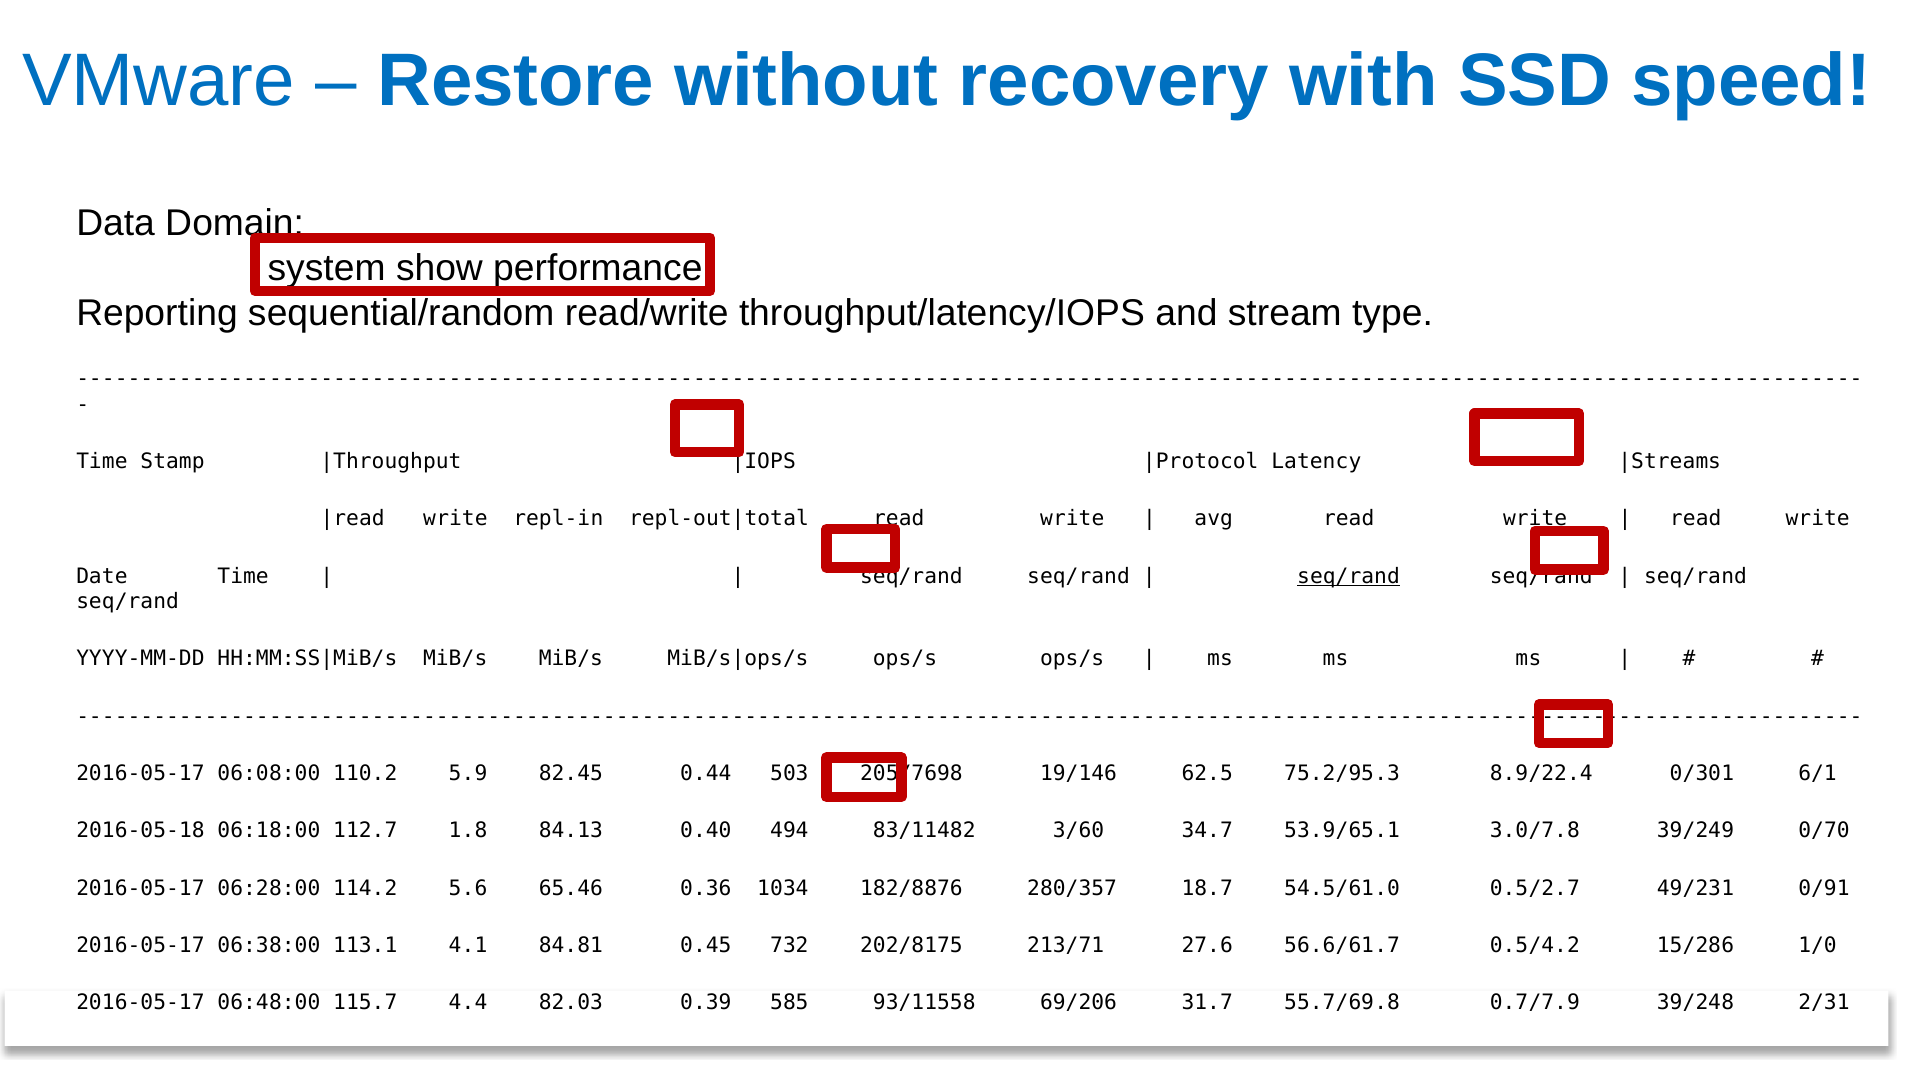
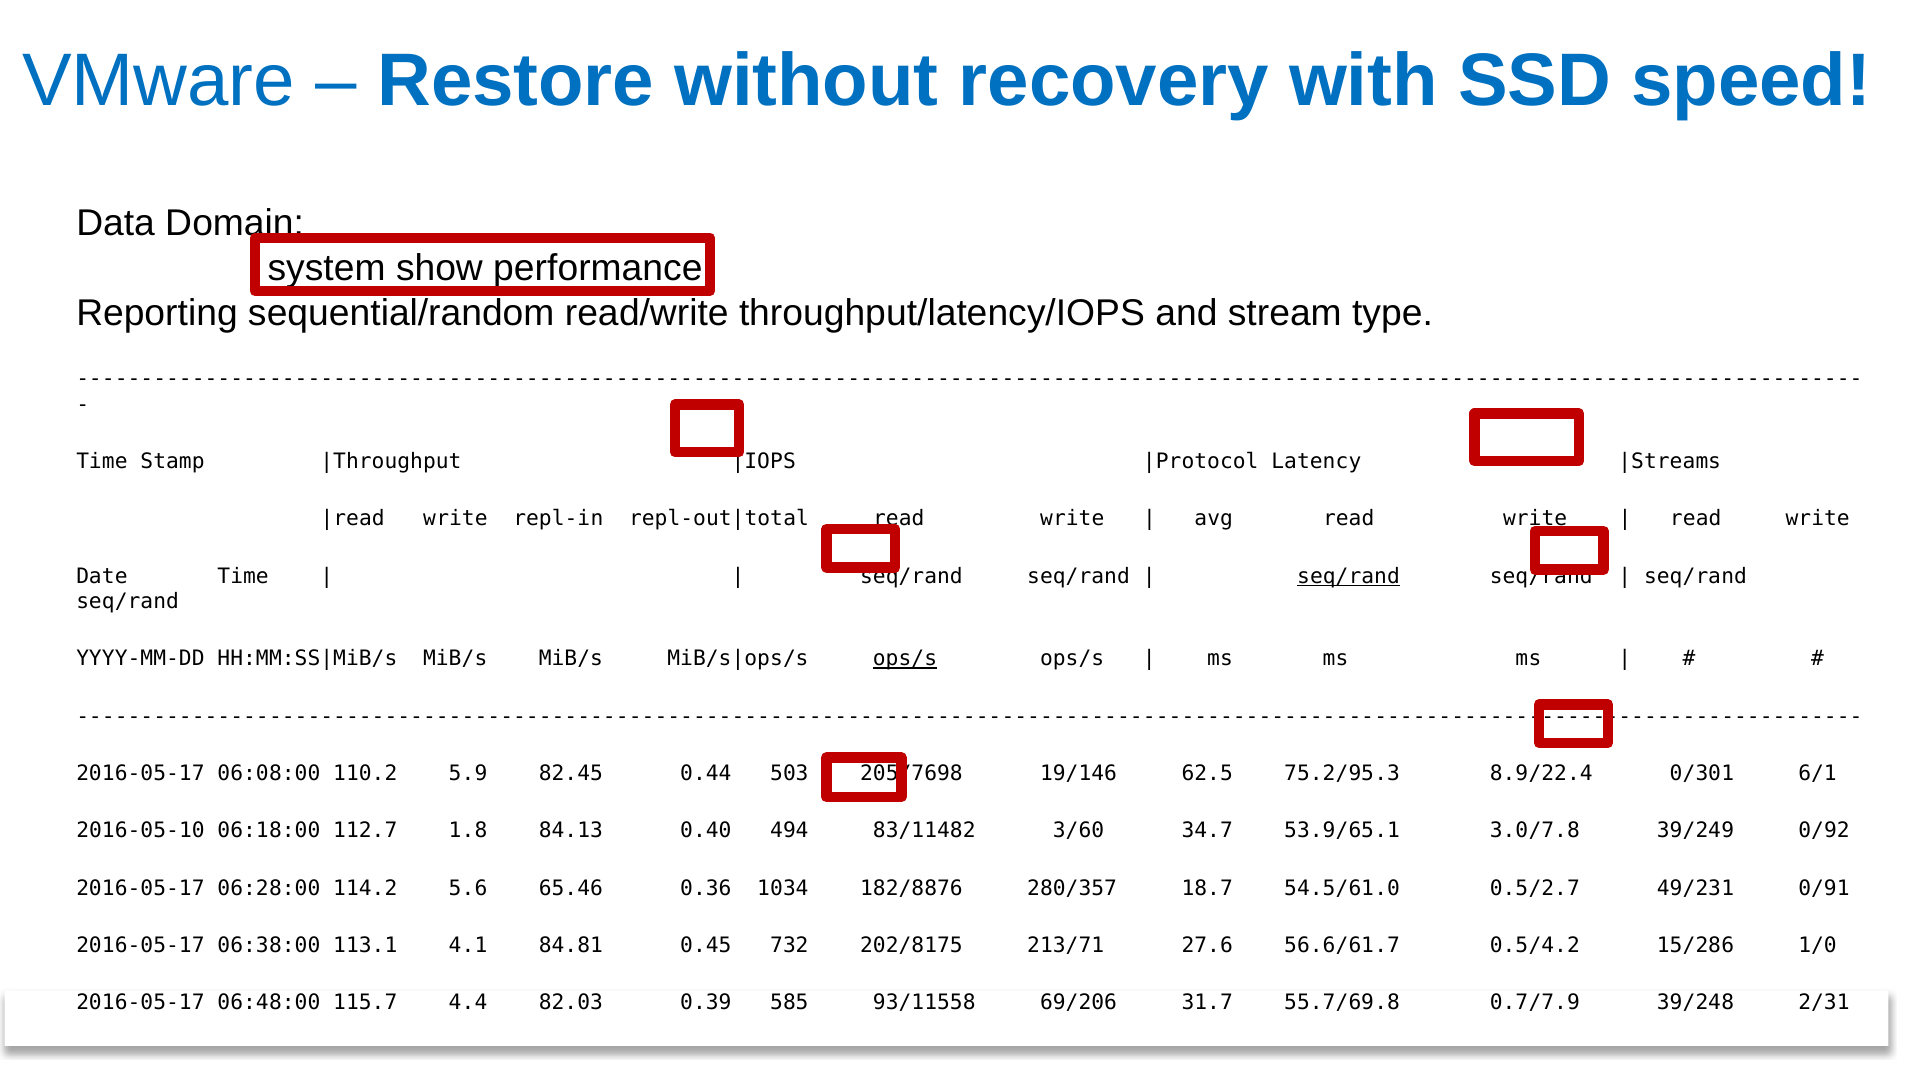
ops/s at (905, 659) underline: none -> present
2016-05-18: 2016-05-18 -> 2016-05-10
0/70: 0/70 -> 0/92
